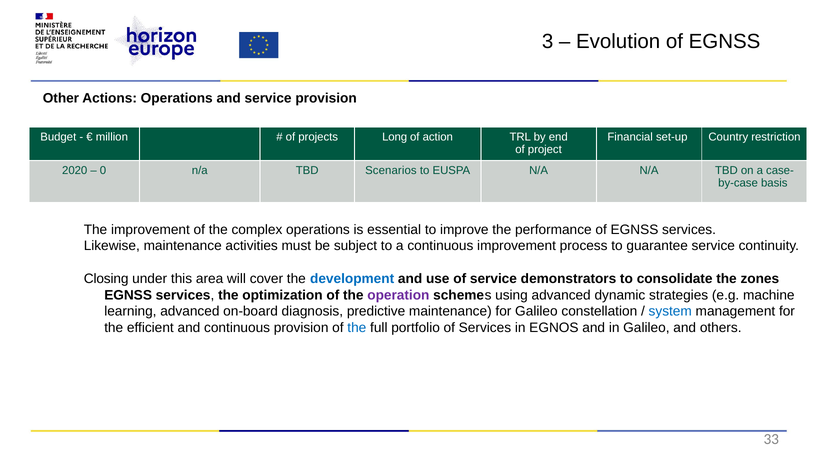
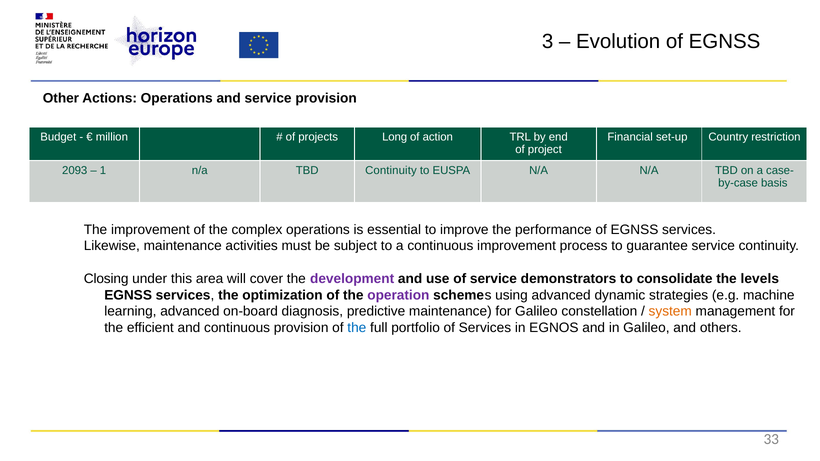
2020: 2020 -> 2093
0: 0 -> 1
TBD Scenarios: Scenarios -> Continuity
development colour: blue -> purple
zones: zones -> levels
system colour: blue -> orange
